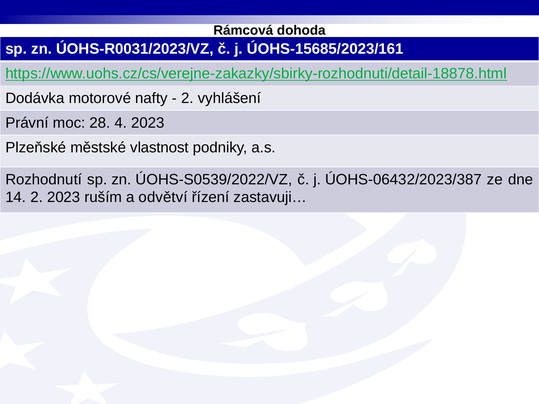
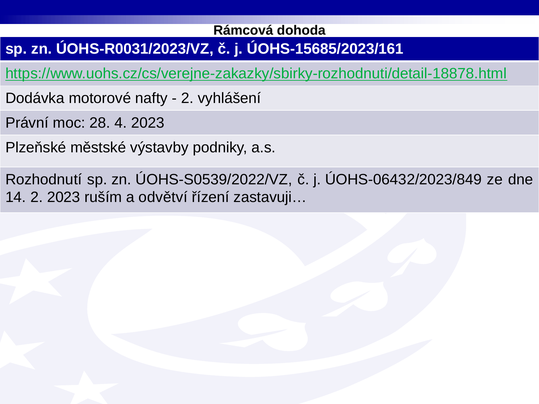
vlastnost: vlastnost -> výstavby
ÚOHS-06432/2023/387: ÚOHS-06432/2023/387 -> ÚOHS-06432/2023/849
